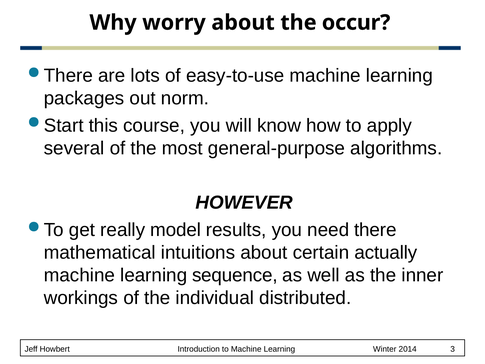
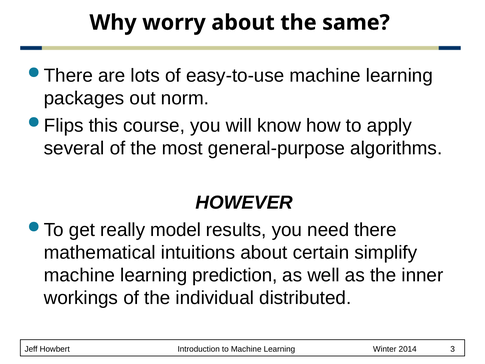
occur: occur -> same
Start: Start -> Flips
actually: actually -> simplify
sequence: sequence -> prediction
